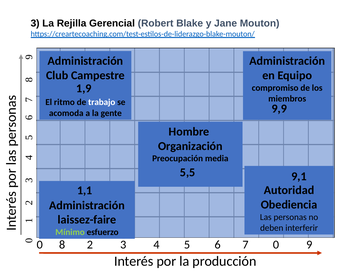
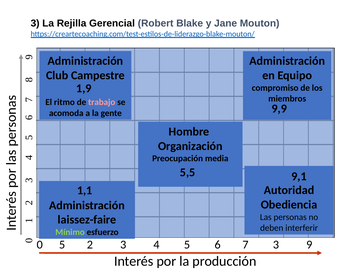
trabajo colour: white -> pink
0 8: 8 -> 5
7 0: 0 -> 3
